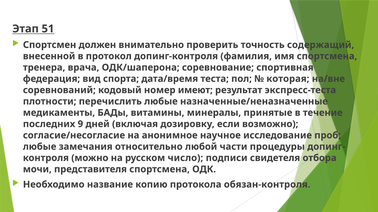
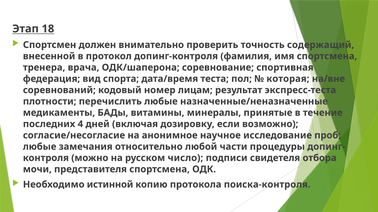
51: 51 -> 18
имеют: имеют -> лицам
9: 9 -> 4
название: название -> истинной
обязан-контроля: обязан-контроля -> поиска-контроля
